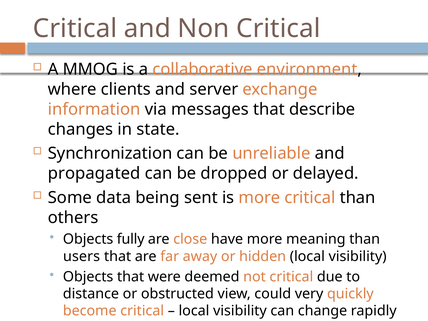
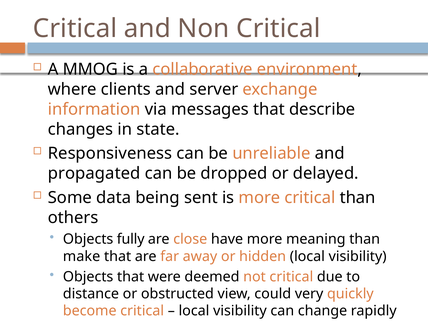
Synchronization: Synchronization -> Responsiveness
users: users -> make
